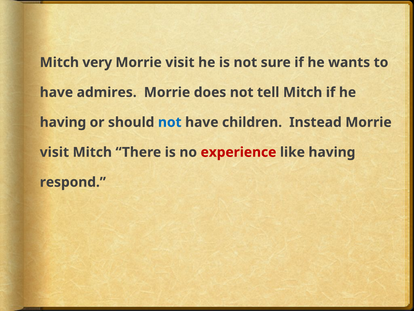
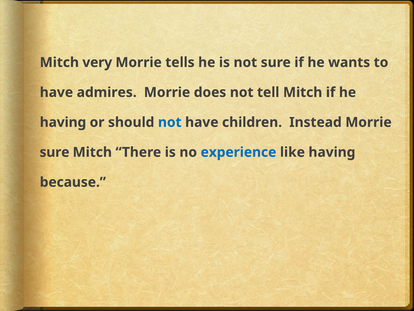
visit at (180, 62): visit -> tells
visit at (54, 152): visit -> sure
experience colour: red -> blue
respond: respond -> because
